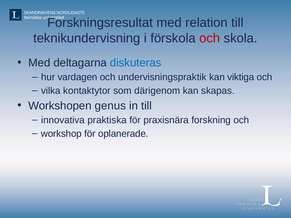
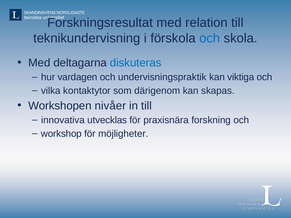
och at (210, 38) colour: red -> blue
genus: genus -> nivåer
praktiska: praktiska -> utvecklas
oplanerade: oplanerade -> möjligheter
